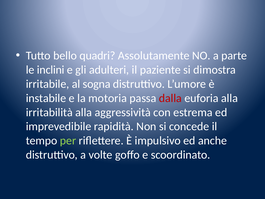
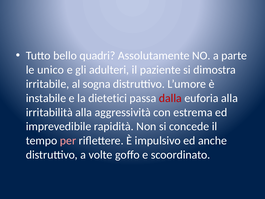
inclini: inclini -> unico
motoria: motoria -> dietetici
per colour: light green -> pink
